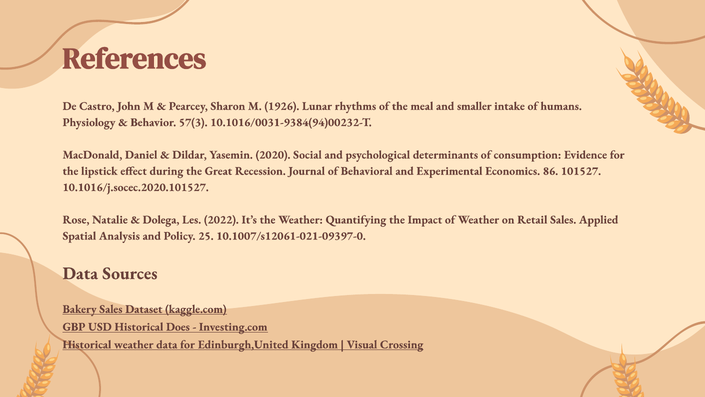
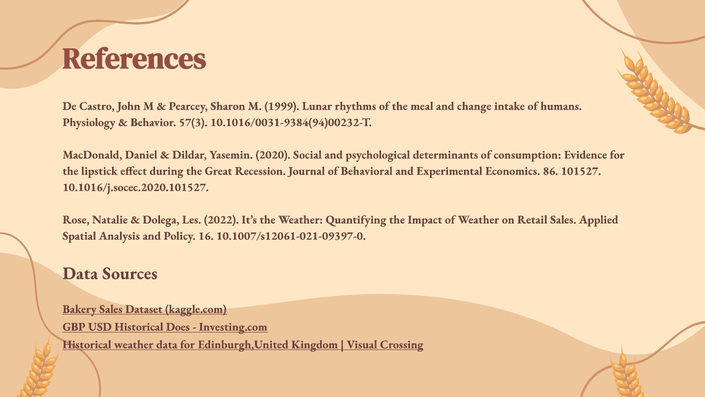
1926: 1926 -> 1999
smaller: smaller -> change
25: 25 -> 16
